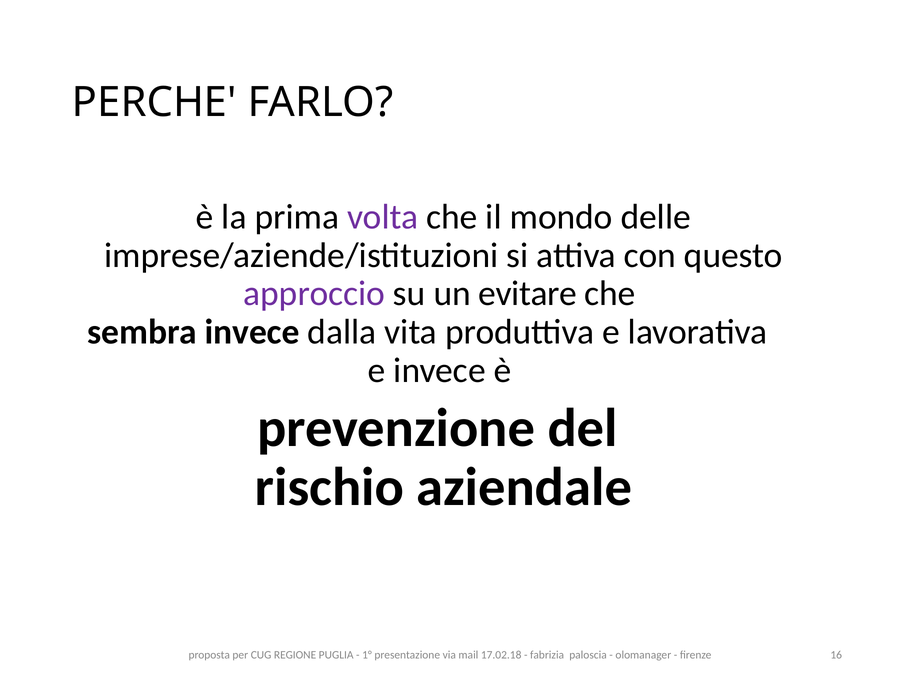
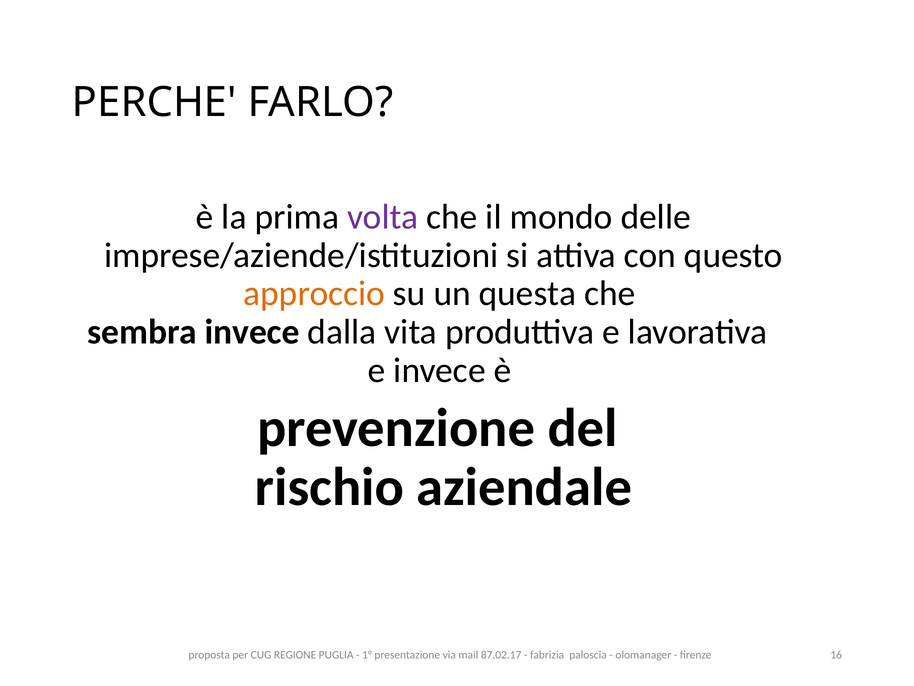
approccio colour: purple -> orange
evitare: evitare -> questa
17.02.18: 17.02.18 -> 87.02.17
